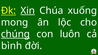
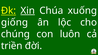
mong: mong -> giống
chúng underline: present -> none
bình: bình -> triền
